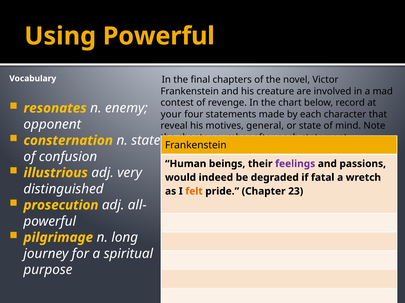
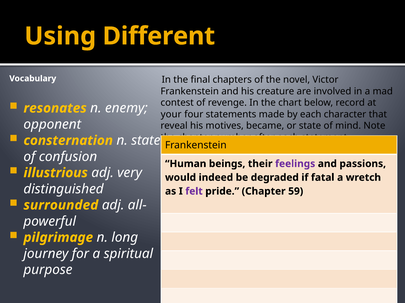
Using Powerful: Powerful -> Different
general: general -> became
felt colour: orange -> purple
23: 23 -> 59
prosecution: prosecution -> surrounded
